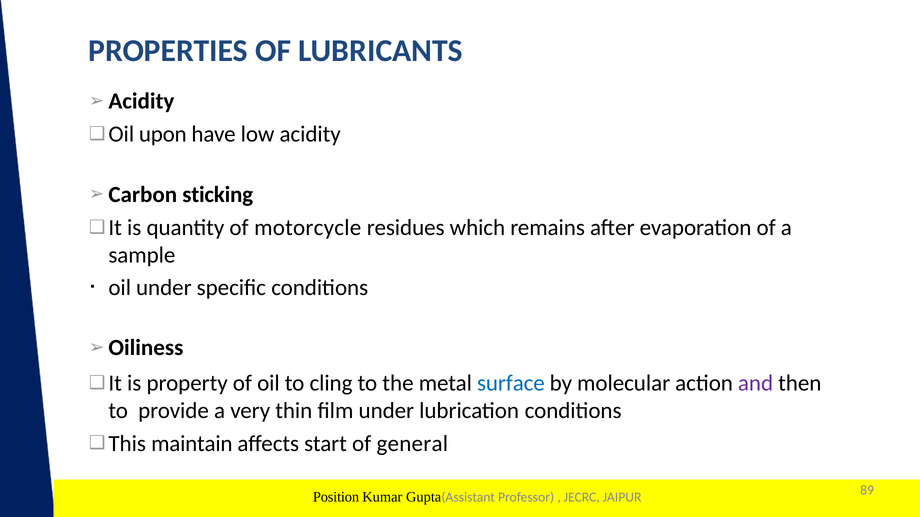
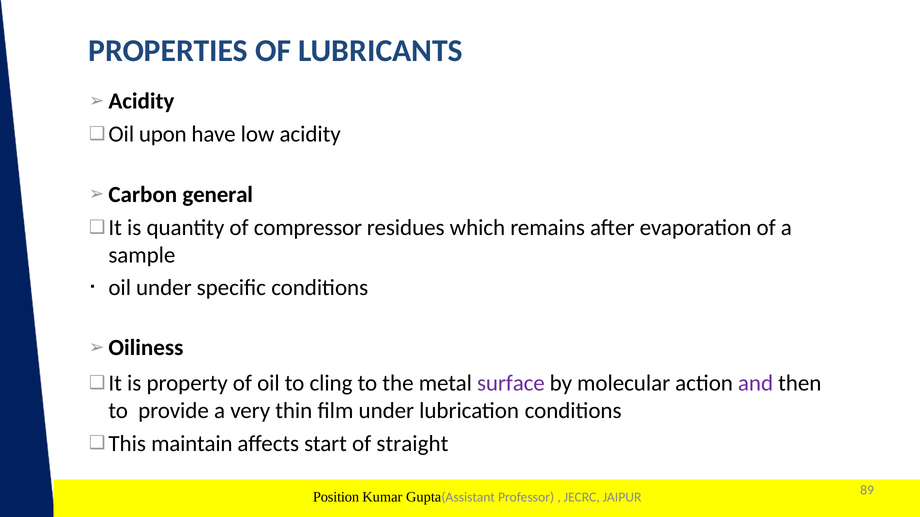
sticking: sticking -> general
motorcycle: motorcycle -> compressor
surface colour: blue -> purple
general: general -> straight
